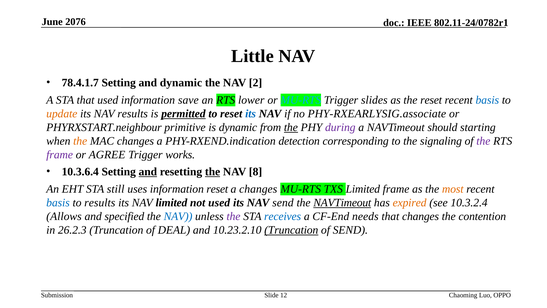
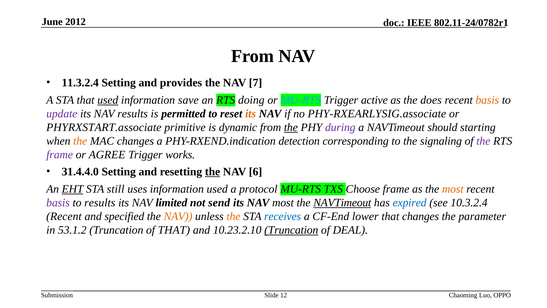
2076: 2076 -> 2012
Little at (253, 56): Little -> From
78.4.1.7: 78.4.1.7 -> 11.3.2.4
and dynamic: dynamic -> provides
2: 2 -> 7
used at (108, 100) underline: none -> present
lower: lower -> doing
slides: slides -> active
the reset: reset -> does
basis at (487, 100) colour: blue -> orange
update colour: orange -> purple
permitted underline: present -> none
its at (251, 114) colour: blue -> orange
PHYRXSTART.neighbour: PHYRXSTART.neighbour -> PHYRXSTART.associate
10.3.6.4: 10.3.6.4 -> 31.4.4.0
and at (148, 172) underline: present -> none
8: 8 -> 6
EHT underline: none -> present
information reset: reset -> used
a changes: changes -> protocol
TXS Limited: Limited -> Choose
basis at (58, 202) colour: blue -> purple
not used: used -> send
NAV send: send -> most
expired colour: orange -> blue
Allows at (64, 216): Allows -> Recent
NAV at (178, 216) colour: blue -> orange
the at (233, 216) colour: purple -> orange
needs: needs -> lower
contention: contention -> parameter
26.2.3: 26.2.3 -> 53.1.2
of DEAL: DEAL -> THAT
of SEND: SEND -> DEAL
